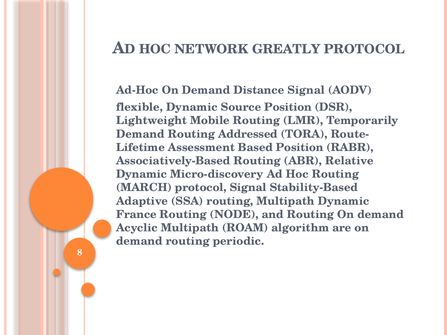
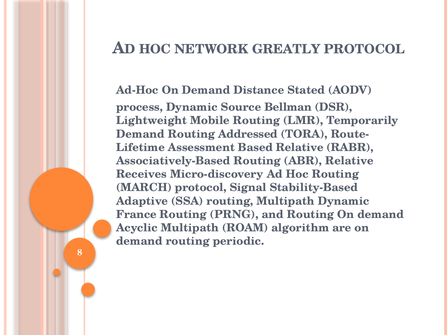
Distance Signal: Signal -> Stated
flexible: flexible -> process
Source Position: Position -> Bellman
Based Position: Position -> Relative
Dynamic at (142, 174): Dynamic -> Receives
NODE: NODE -> PRNG
